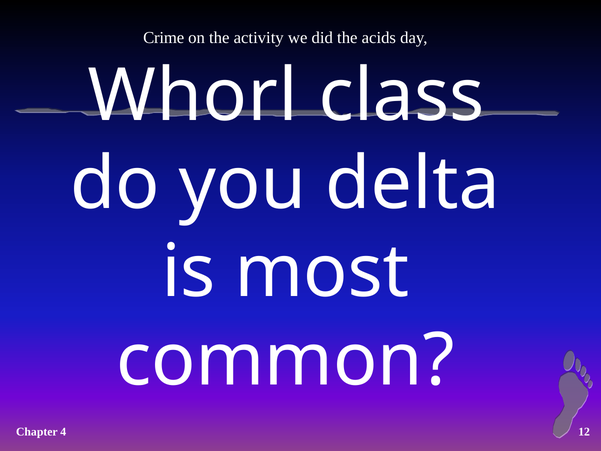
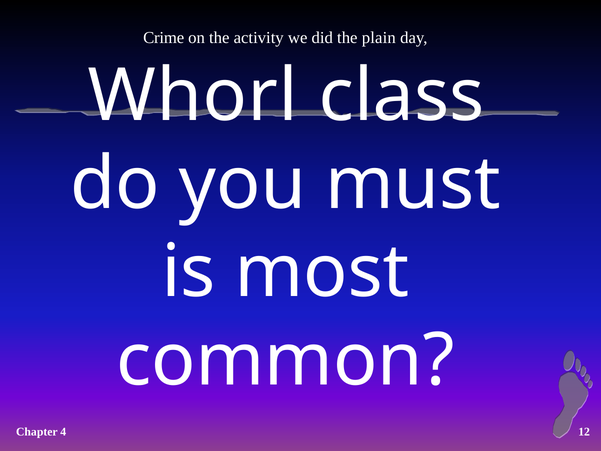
acids: acids -> plain
delta: delta -> must
